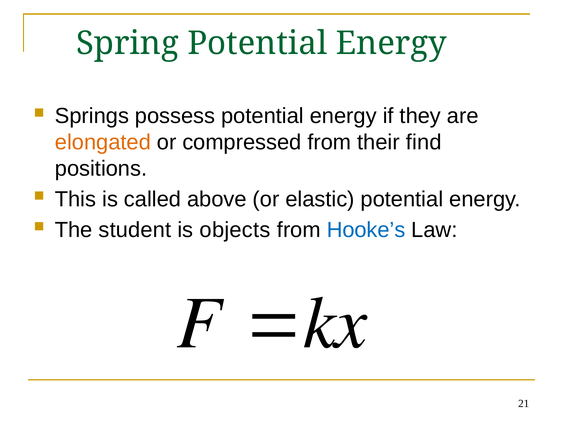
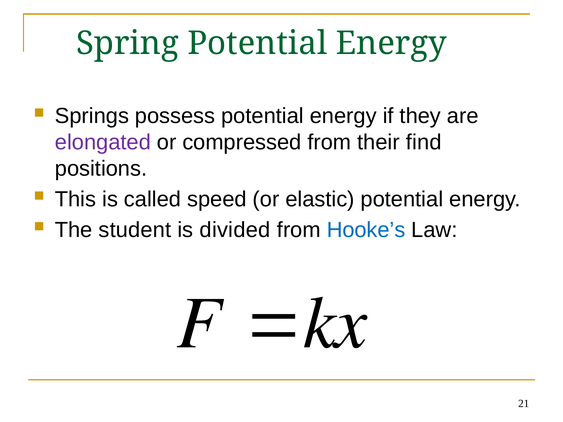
elongated colour: orange -> purple
above: above -> speed
objects: objects -> divided
